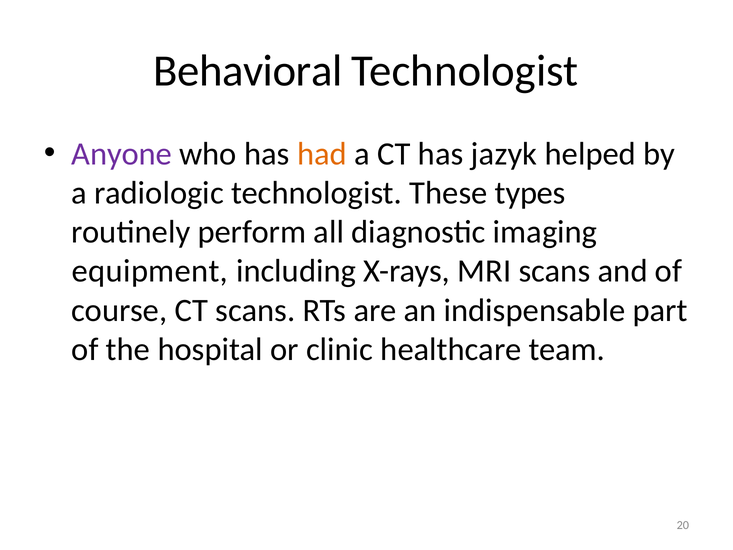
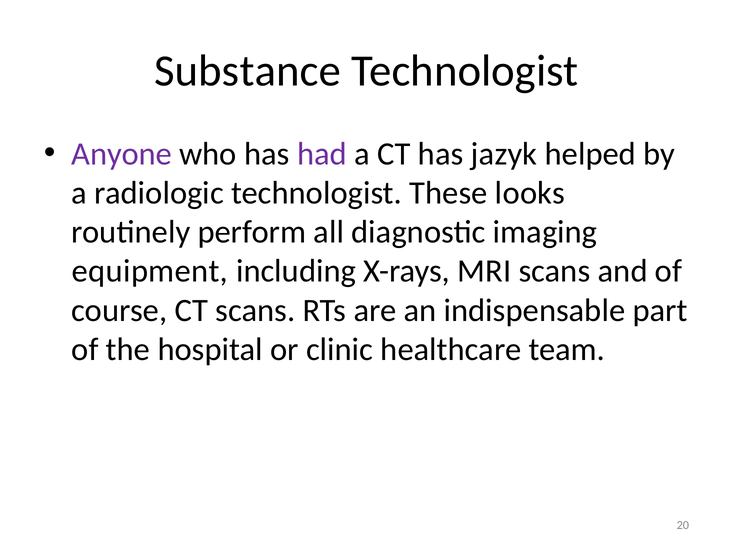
Behavioral: Behavioral -> Substance
had colour: orange -> purple
types: types -> looks
